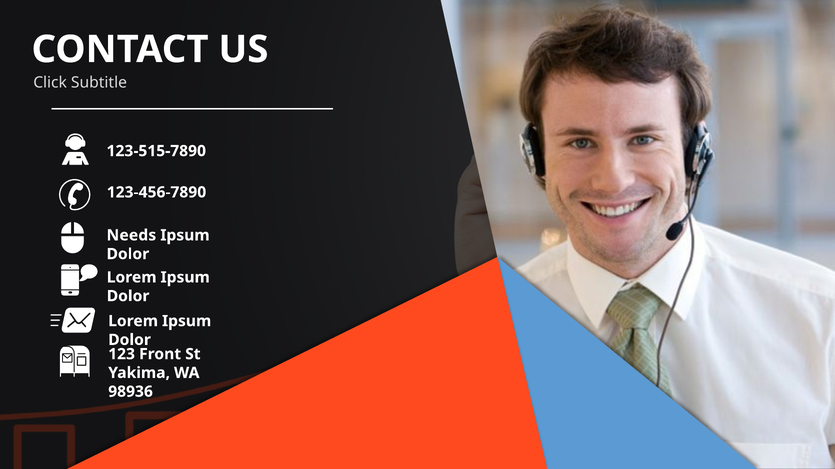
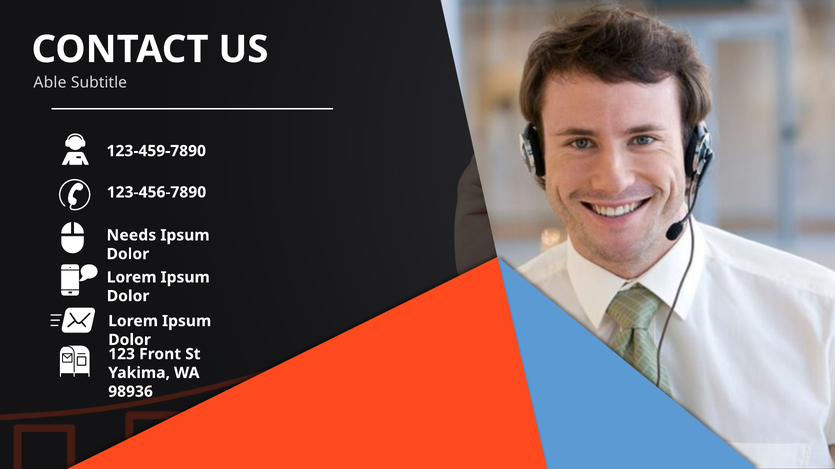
Click: Click -> Able
123-515-7890: 123-515-7890 -> 123-459-7890
